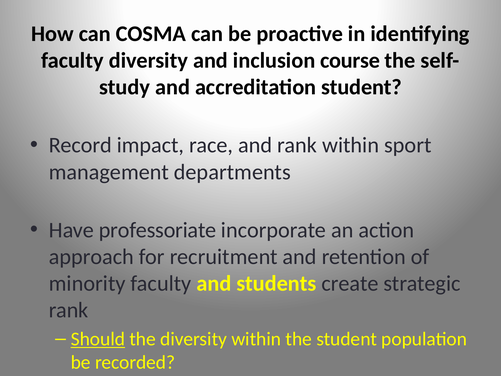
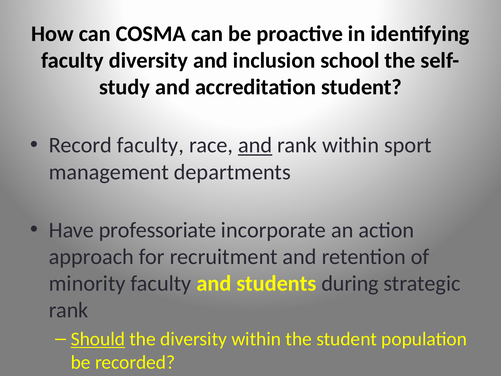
course: course -> school
Record impact: impact -> faculty
and at (255, 145) underline: none -> present
create: create -> during
